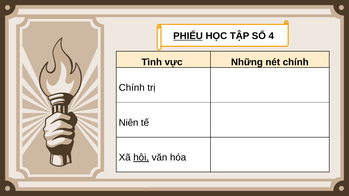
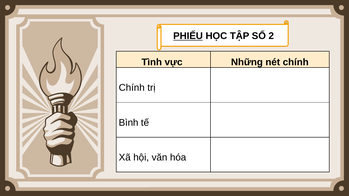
4: 4 -> 2
Niên: Niên -> Bình
hội underline: present -> none
